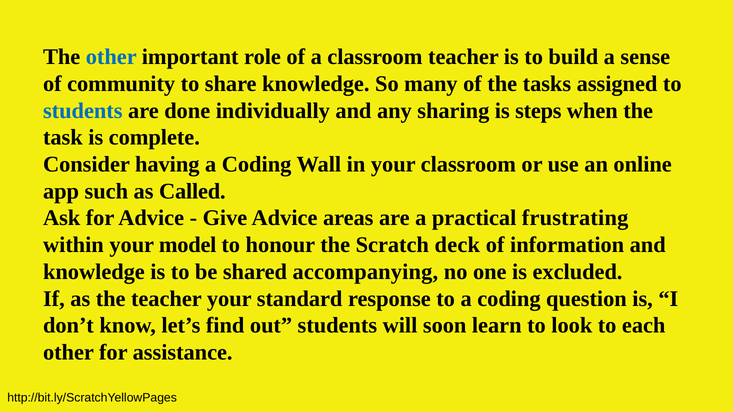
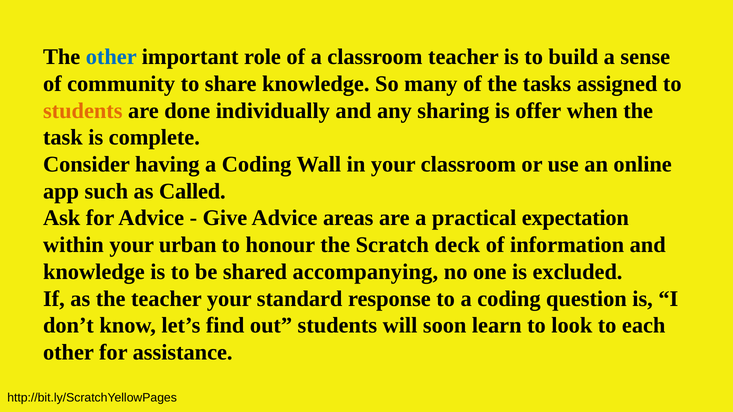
students at (83, 111) colour: blue -> orange
steps: steps -> offer
frustrating: frustrating -> expectation
model: model -> urban
